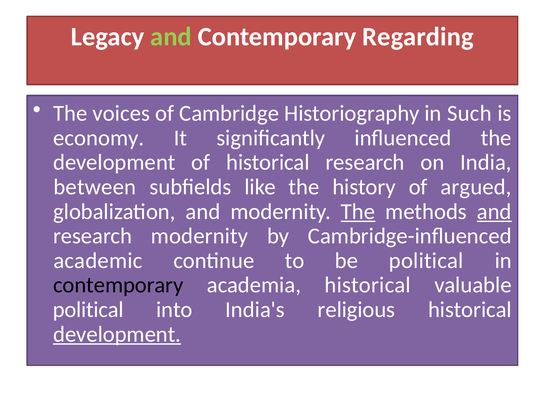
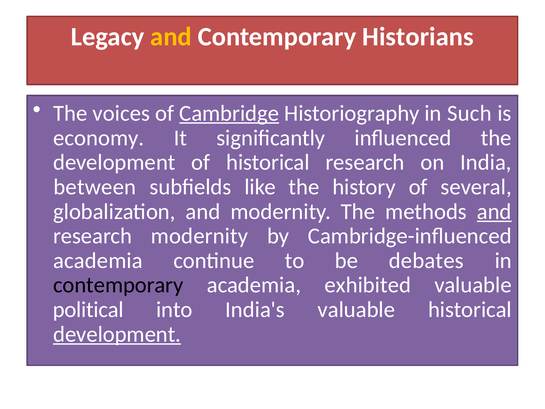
and at (171, 37) colour: light green -> yellow
Regarding: Regarding -> Historians
Cambridge underline: none -> present
argued: argued -> several
The at (358, 211) underline: present -> none
academic at (98, 260): academic -> academia
be political: political -> debates
academia historical: historical -> exhibited
India's religious: religious -> valuable
